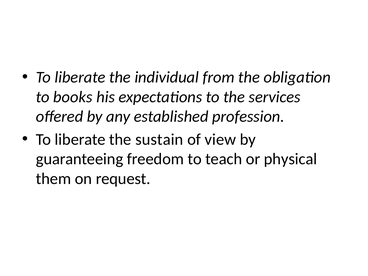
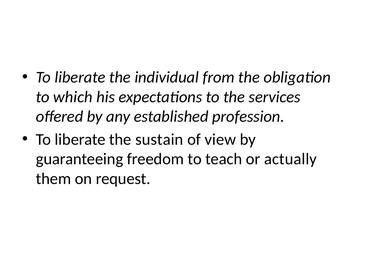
books: books -> which
physical: physical -> actually
